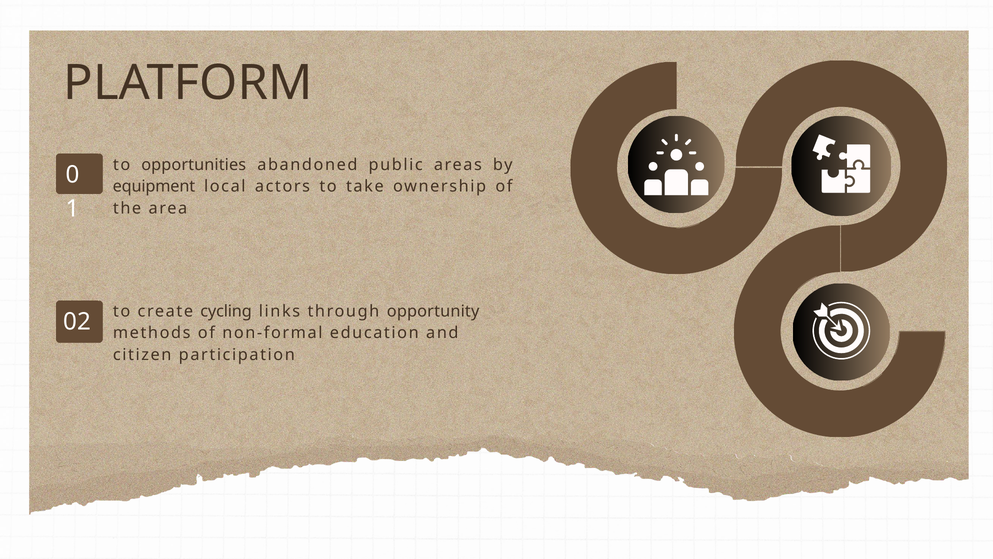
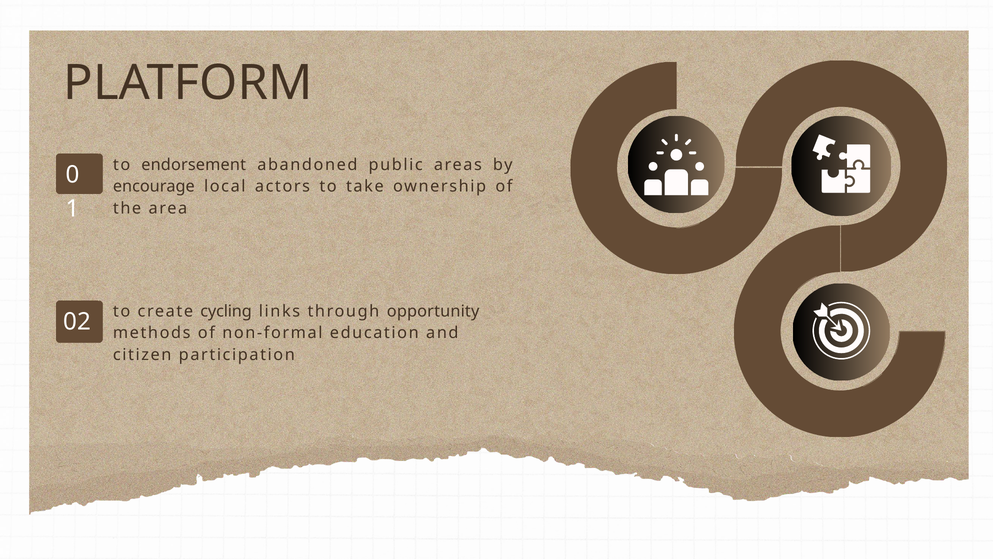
opportunities: opportunities -> endorsement
equipment: equipment -> encourage
